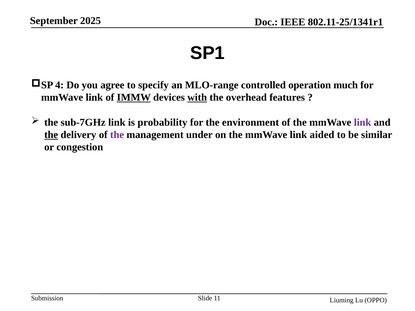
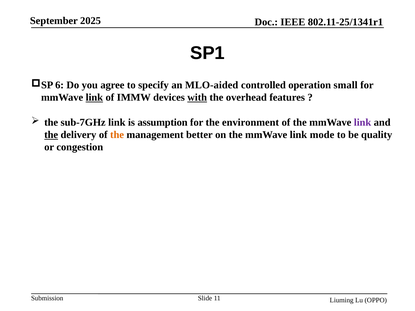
4: 4 -> 6
MLO-range: MLO-range -> MLO-aided
much: much -> small
link at (94, 98) underline: none -> present
IMMW underline: present -> none
probability: probability -> assumption
the at (117, 135) colour: purple -> orange
under: under -> better
aided: aided -> mode
similar: similar -> quality
